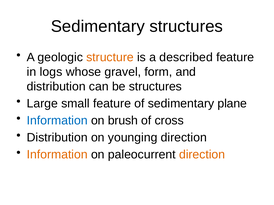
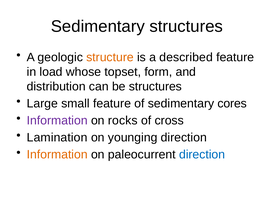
logs: logs -> load
gravel: gravel -> topset
plane: plane -> cores
Information at (57, 121) colour: blue -> purple
brush: brush -> rocks
Distribution at (57, 138): Distribution -> Lamination
direction at (202, 155) colour: orange -> blue
